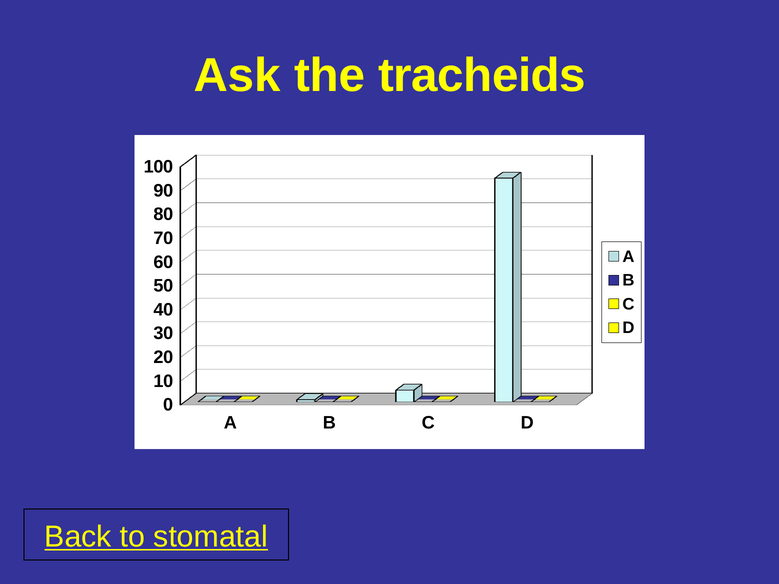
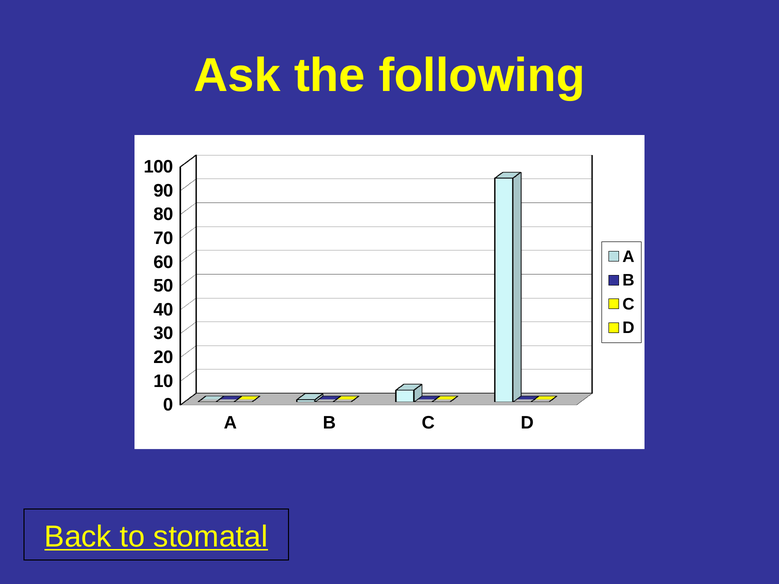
tracheids: tracheids -> following
